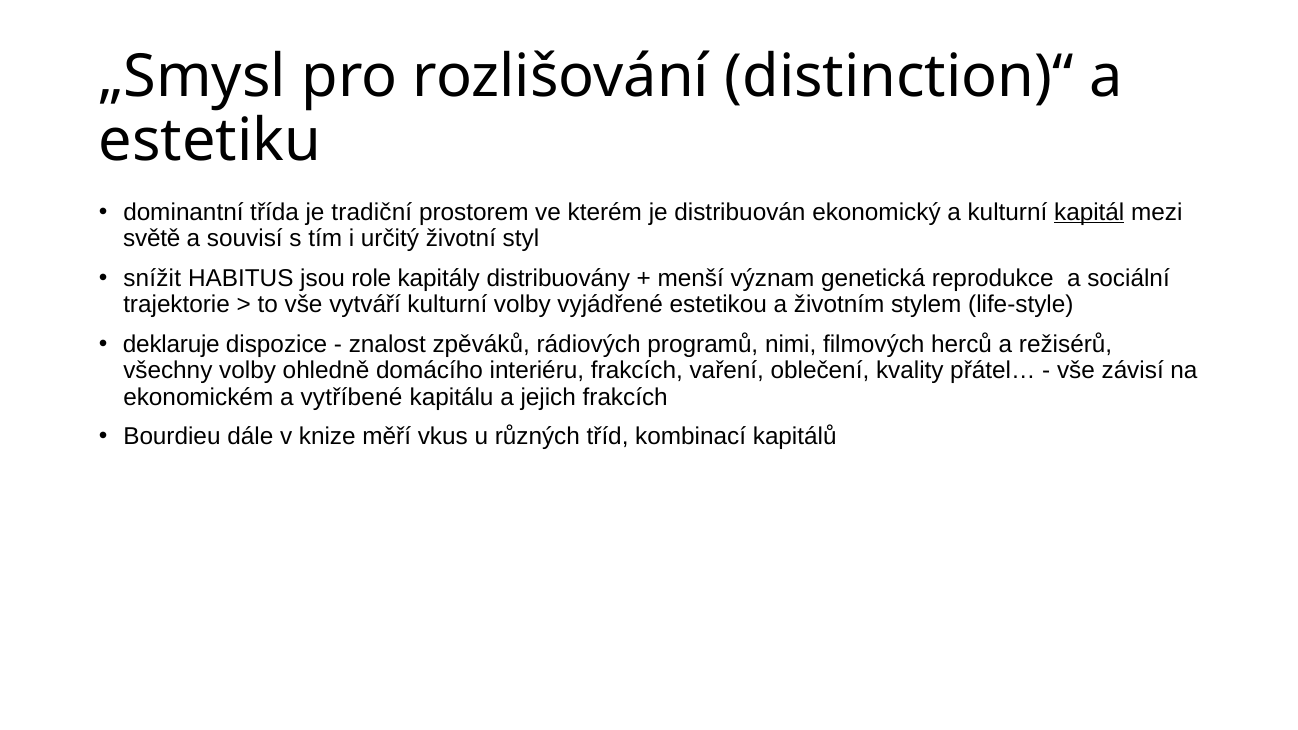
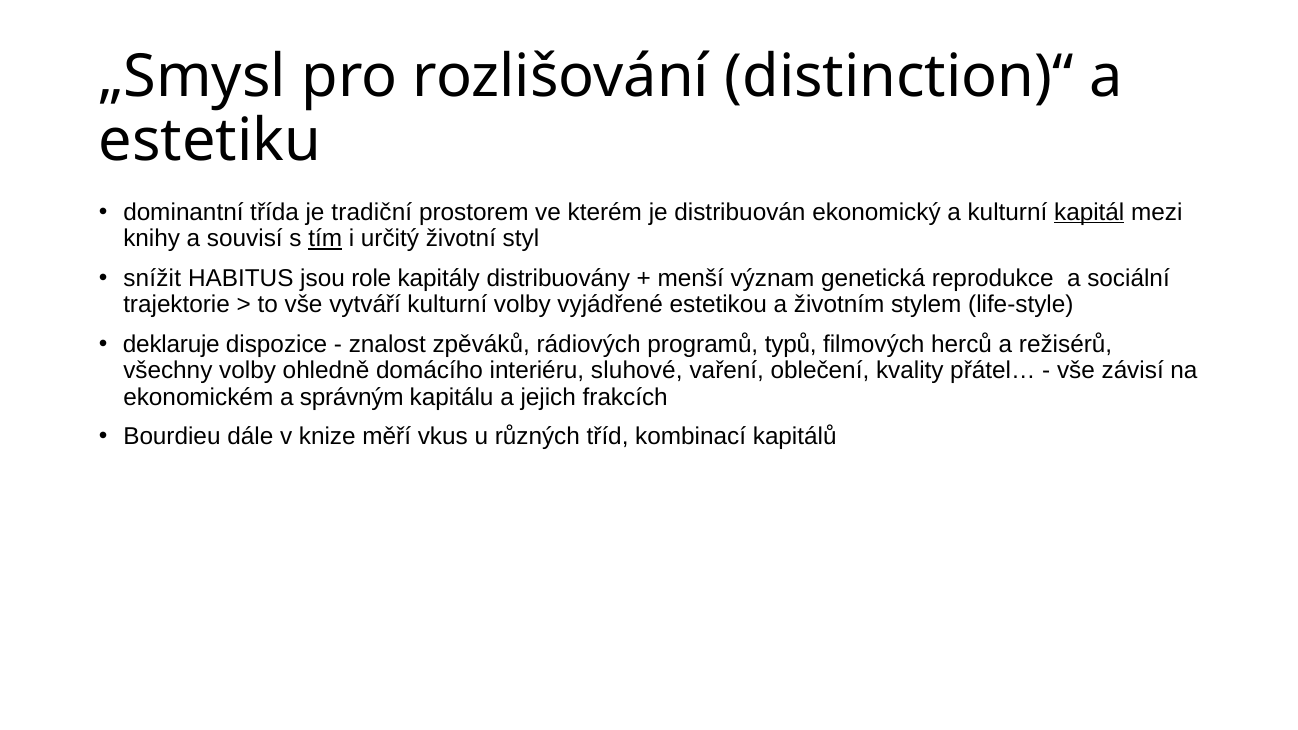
světě: světě -> knihy
tím underline: none -> present
nimi: nimi -> typů
interiéru frakcích: frakcích -> sluhové
vytříbené: vytříbené -> správným
